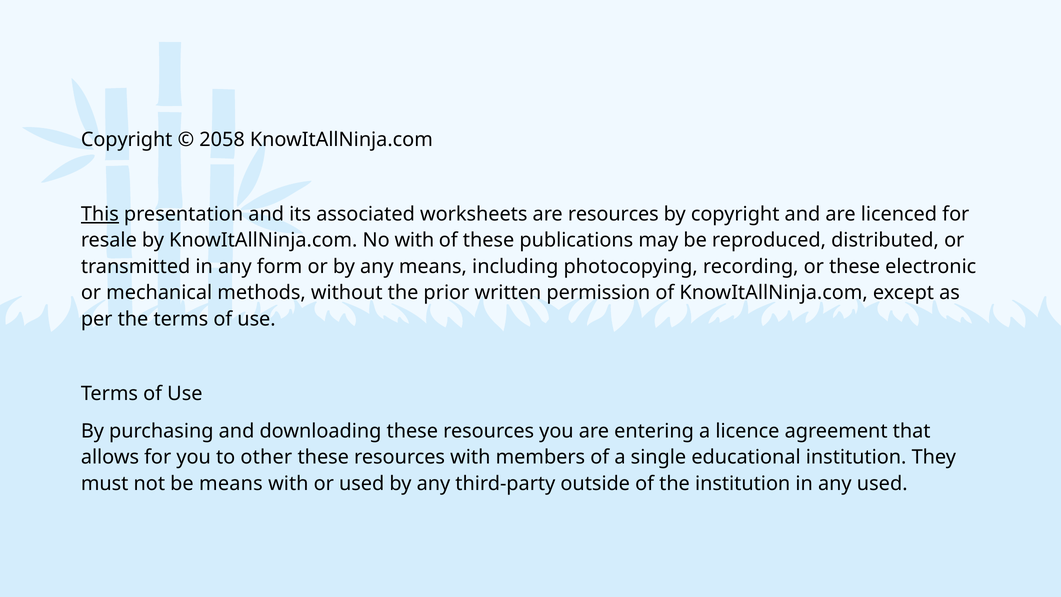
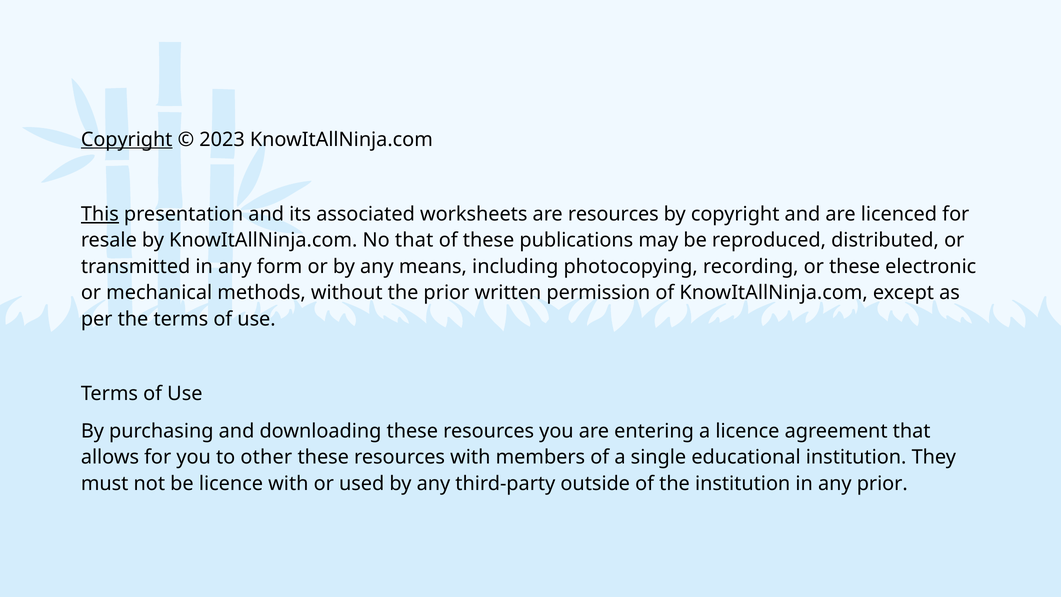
Copyright at (127, 139) underline: none -> present
2058: 2058 -> 2023
No with: with -> that
be means: means -> licence
any used: used -> prior
